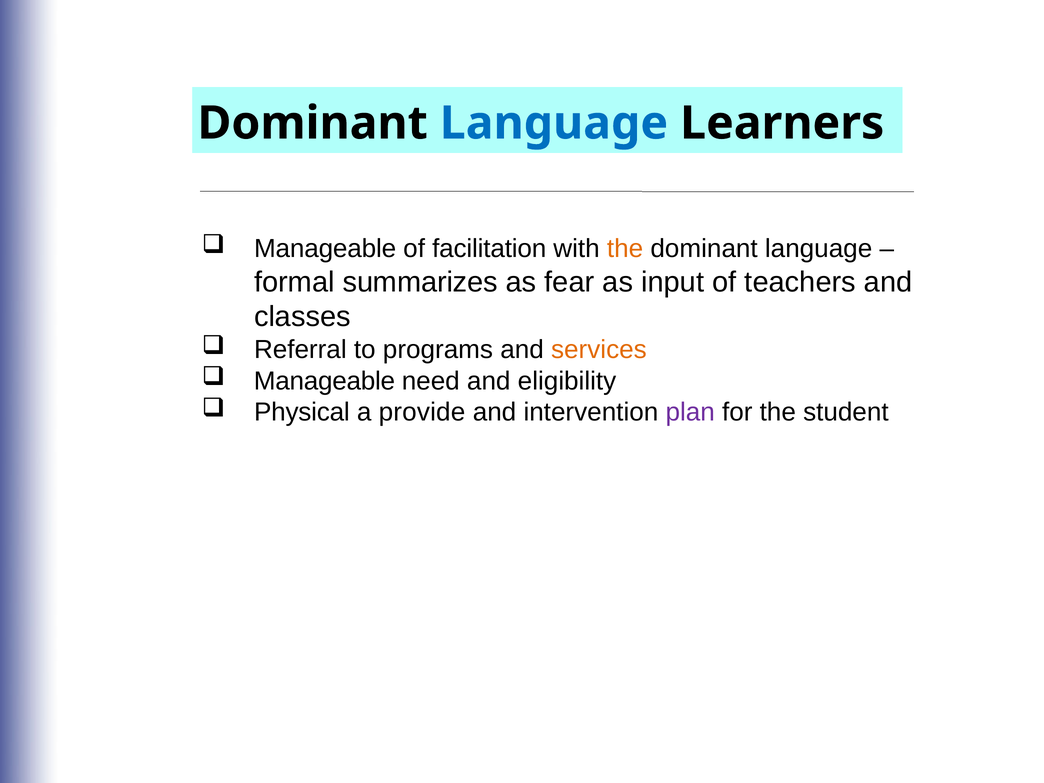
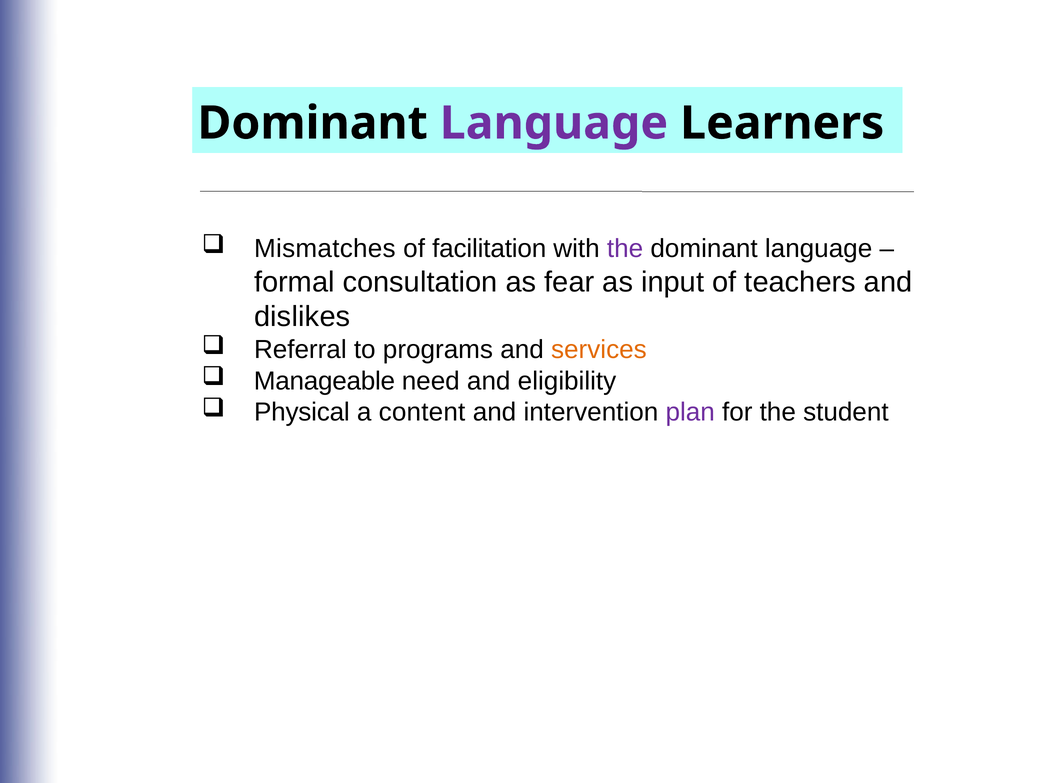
Language at (554, 123) colour: blue -> purple
Manageable at (325, 249): Manageable -> Mismatches
the at (625, 249) colour: orange -> purple
summarizes: summarizes -> consultation
classes: classes -> dislikes
provide: provide -> content
